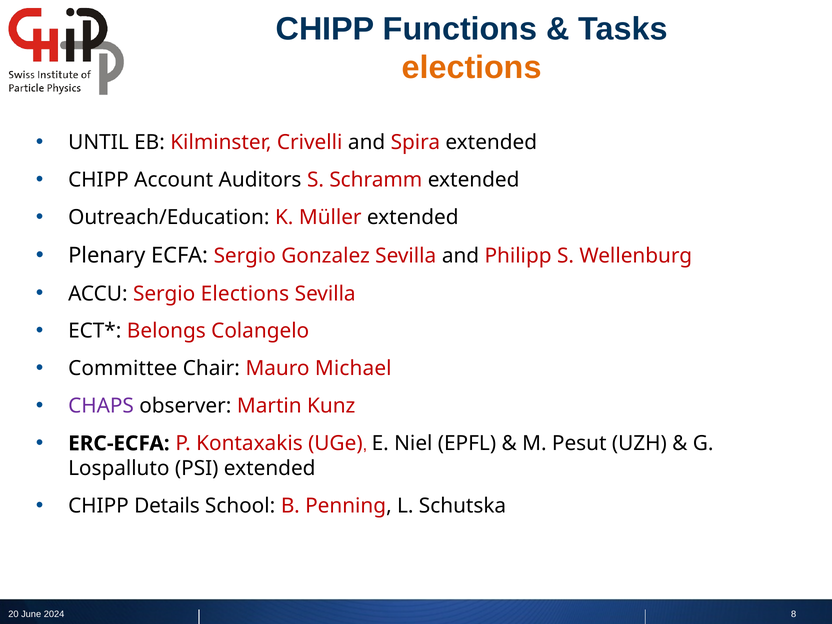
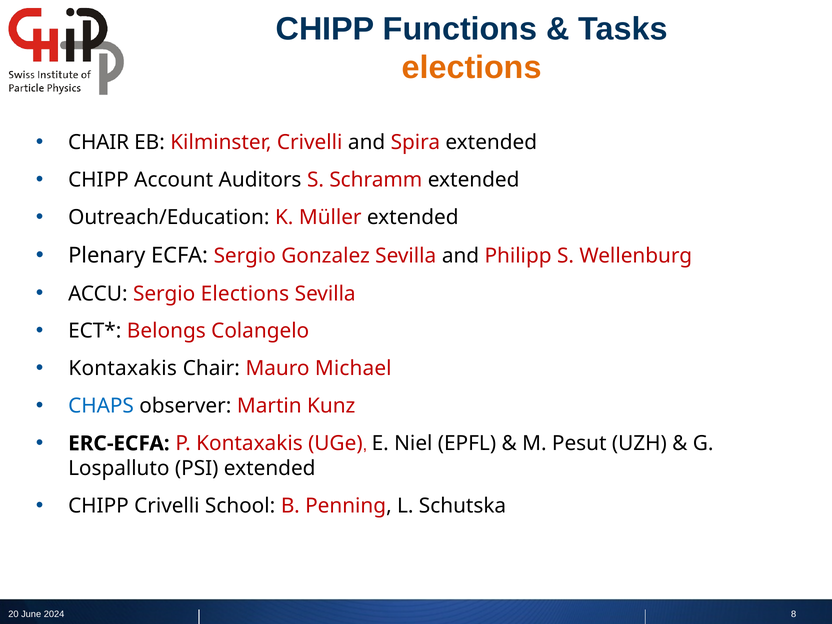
UNTIL at (98, 143): UNTIL -> CHAIR
Committee at (123, 369): Committee -> Kontaxakis
CHAPS colour: purple -> blue
CHIPP Details: Details -> Crivelli
